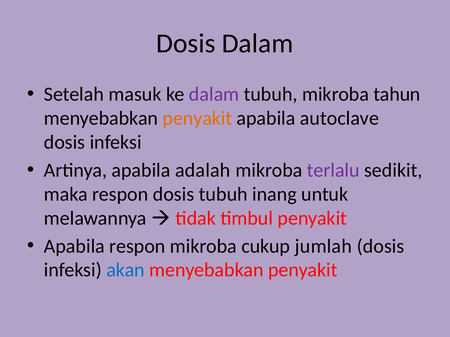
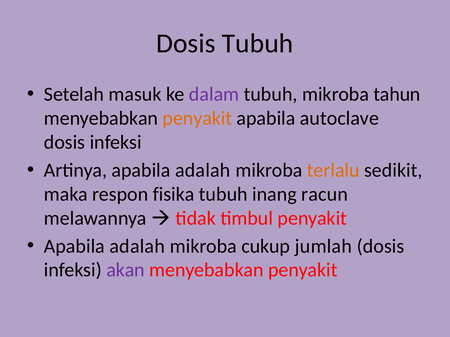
Dosis Dalam: Dalam -> Tubuh
terlalu colour: purple -> orange
respon dosis: dosis -> fisika
untuk: untuk -> racun
respon at (137, 246): respon -> adalah
akan colour: blue -> purple
